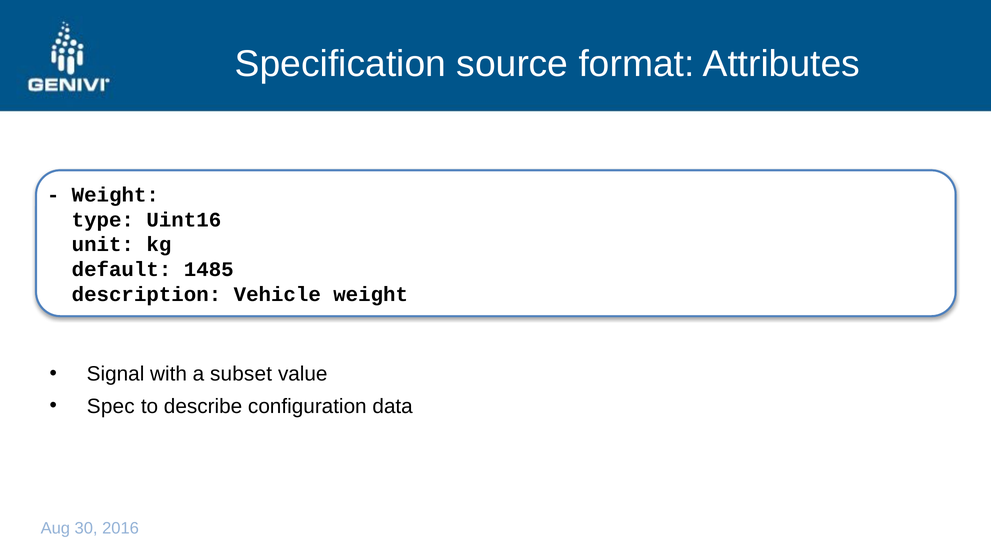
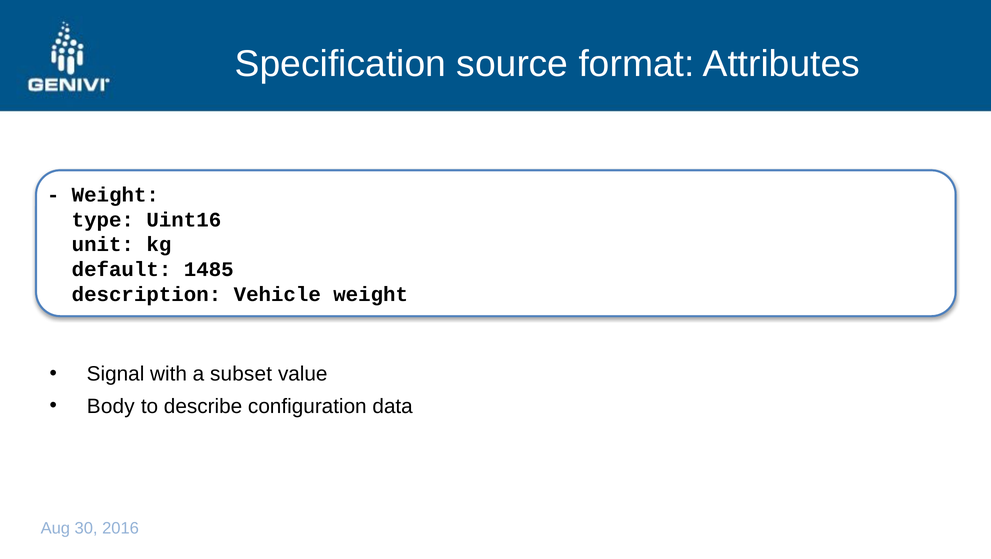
Spec: Spec -> Body
